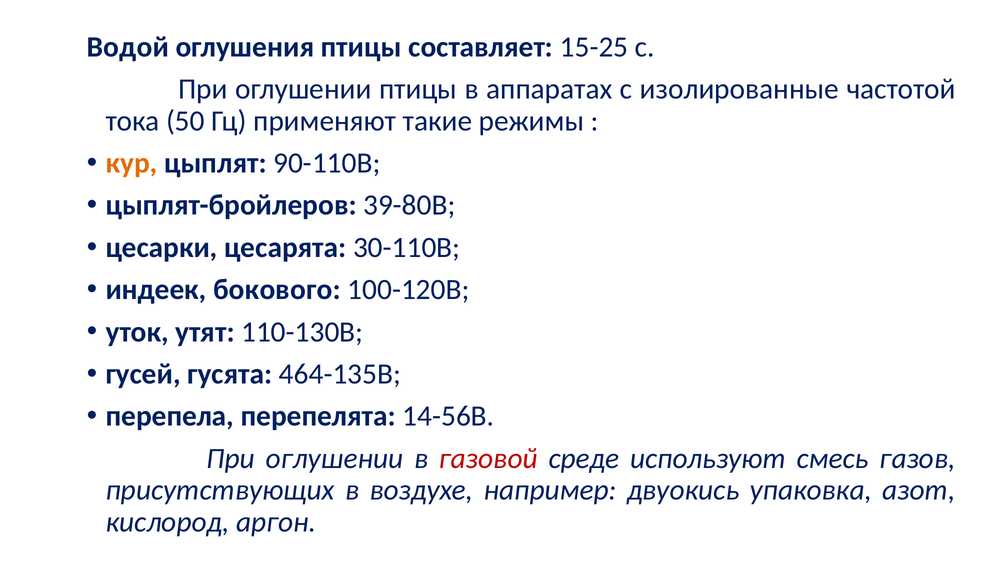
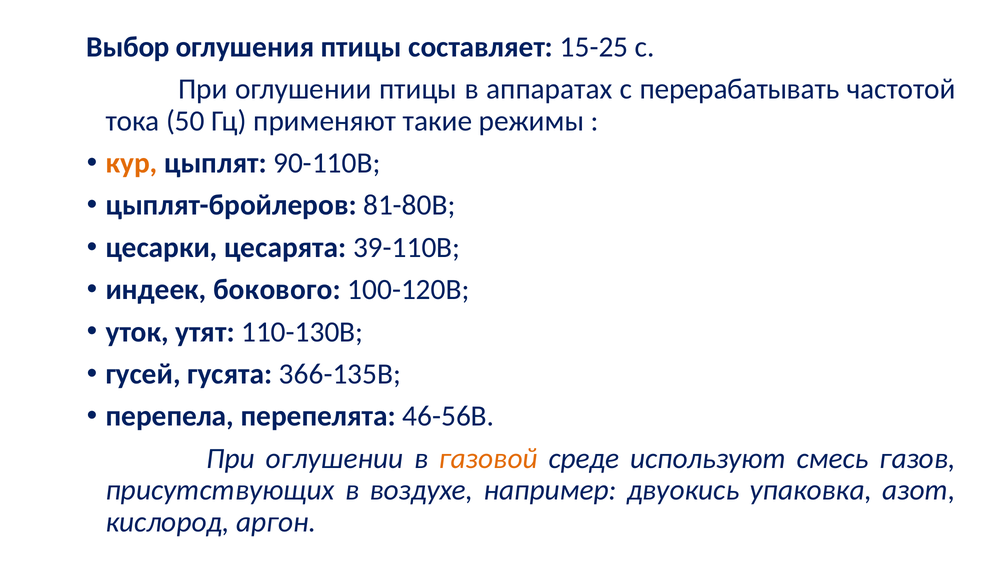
Водой: Водой -> Выбор
изолированные: изолированные -> перерабатывать
39-80В: 39-80В -> 81-80В
30-110В: 30-110В -> 39-110В
464-135В: 464-135В -> 366-135В
14-56В: 14-56В -> 46-56В
газовой colour: red -> orange
